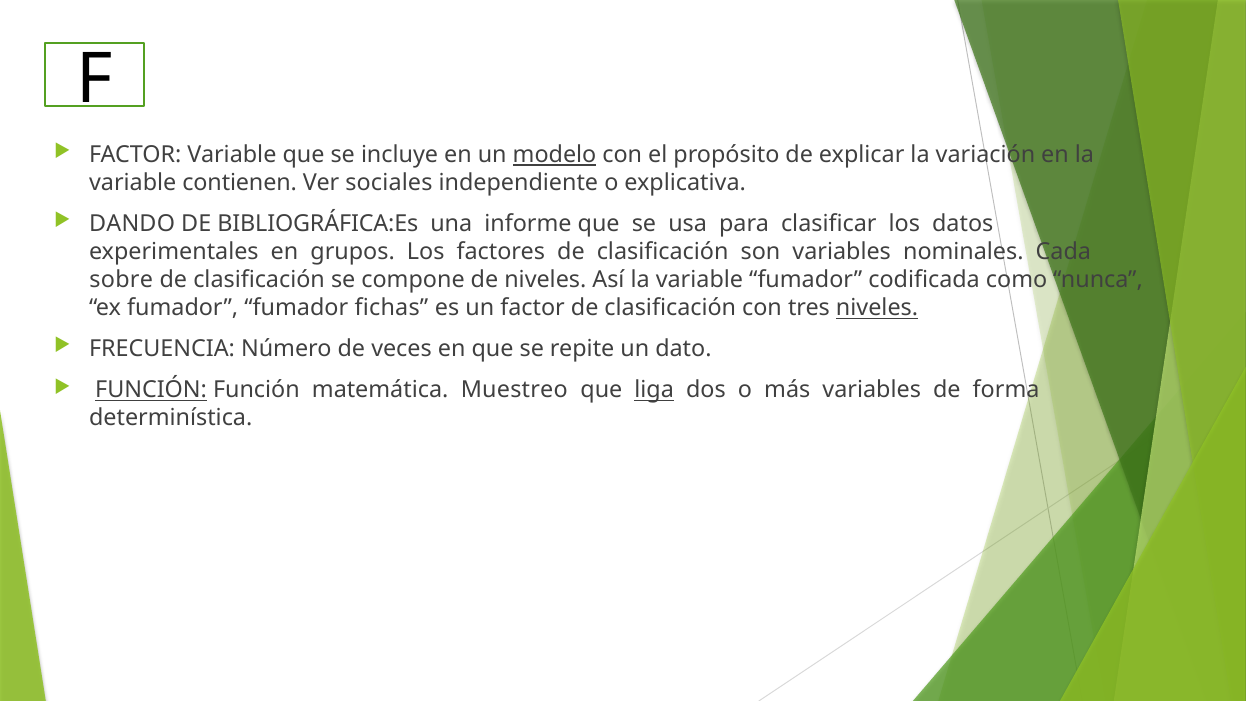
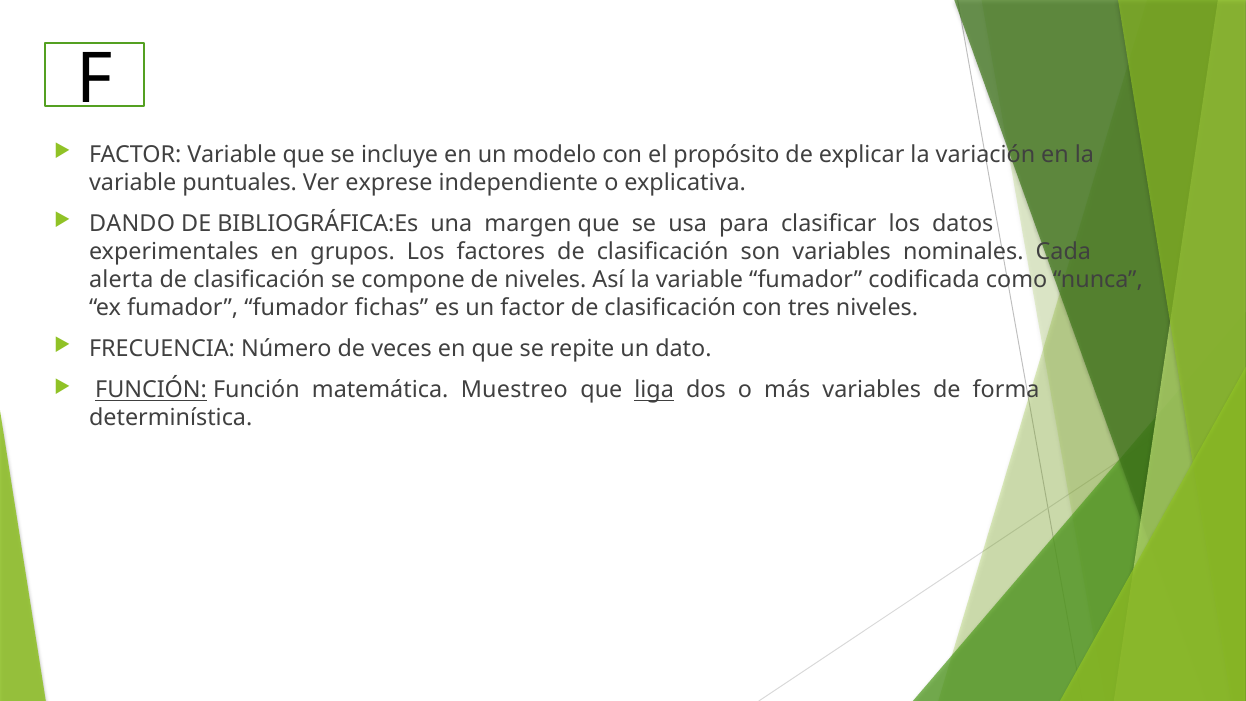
modelo underline: present -> none
contienen: contienen -> puntuales
sociales: sociales -> exprese
informe: informe -> margen
sobre: sobre -> alerta
niveles at (877, 308) underline: present -> none
